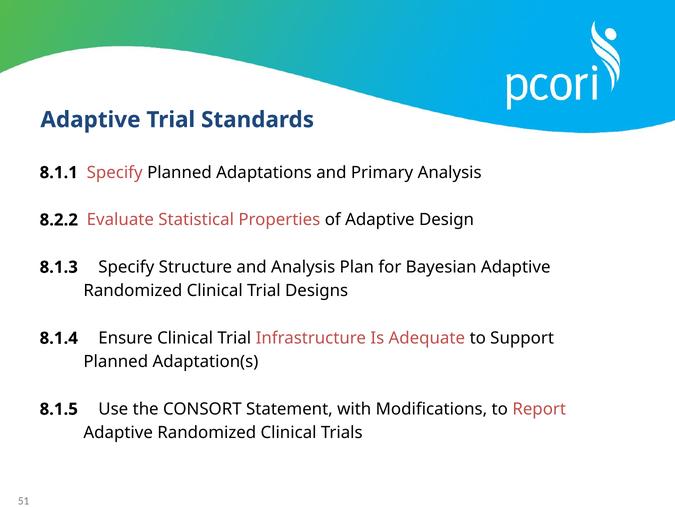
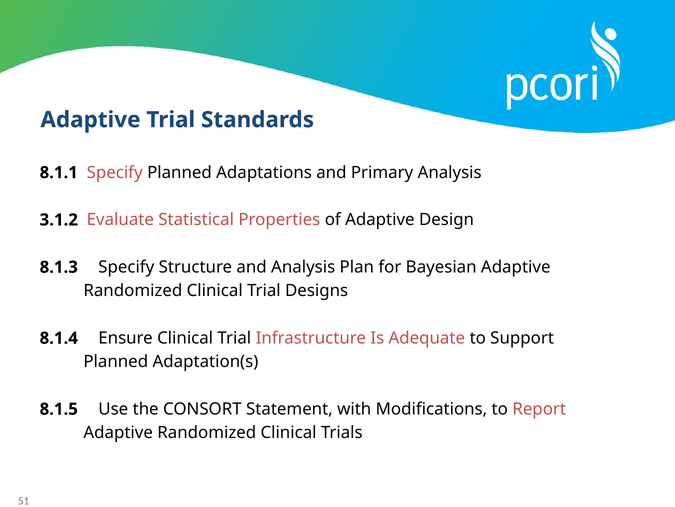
8.2.2: 8.2.2 -> 3.1.2
